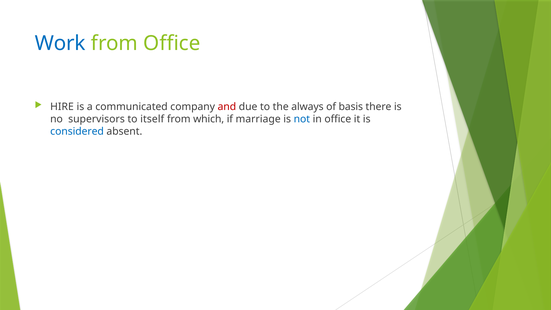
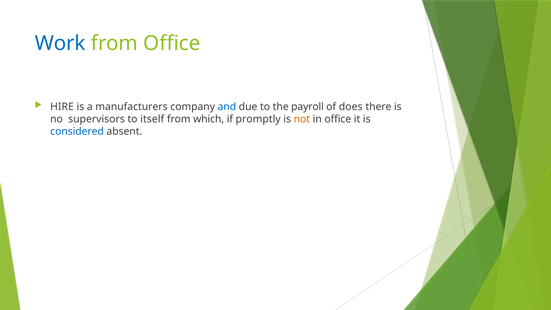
communicated: communicated -> manufacturers
and colour: red -> blue
always: always -> payroll
basis: basis -> does
marriage: marriage -> promptly
not colour: blue -> orange
